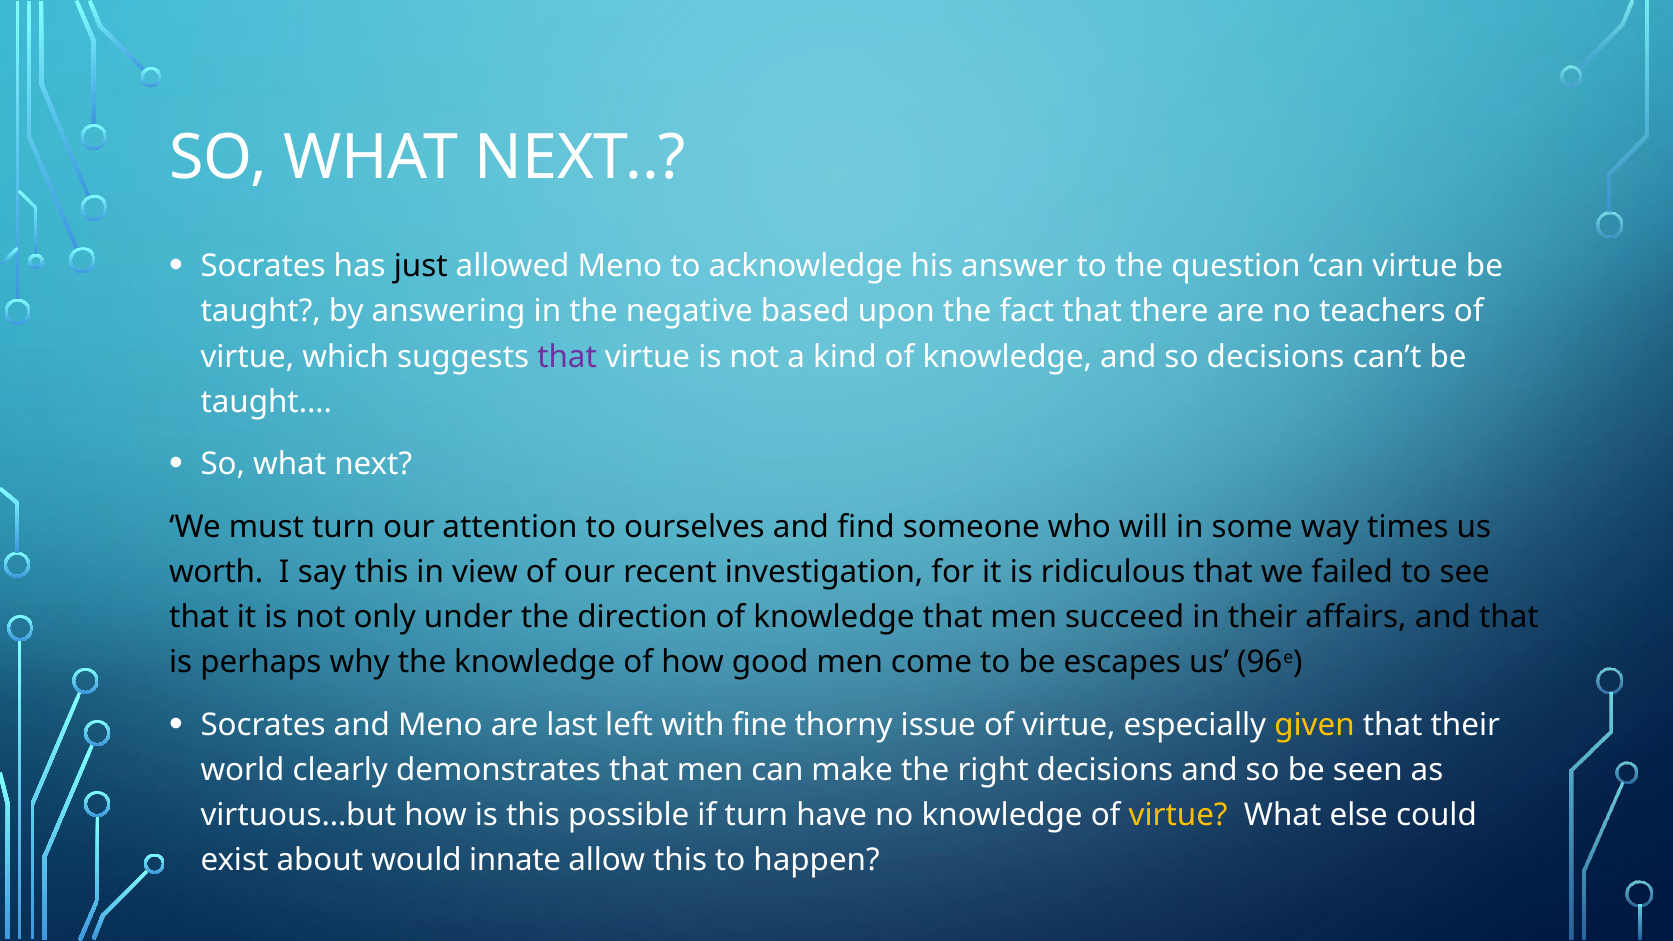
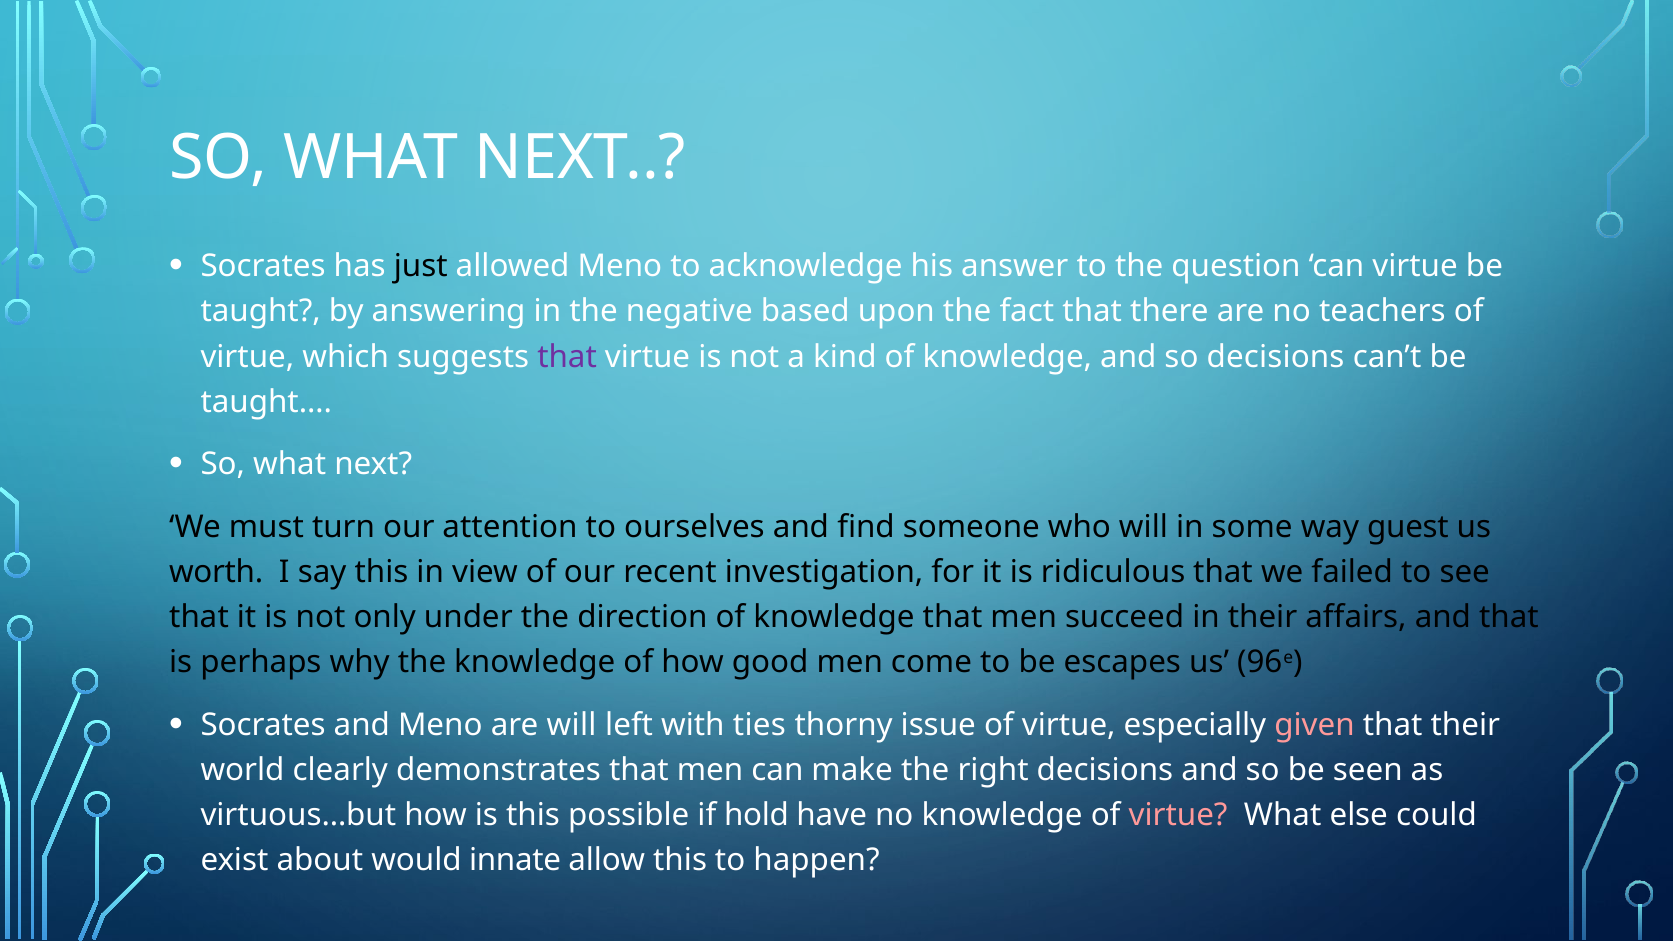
times: times -> guest
are last: last -> will
fine: fine -> ties
given colour: yellow -> pink
if turn: turn -> hold
virtue at (1178, 815) colour: yellow -> pink
